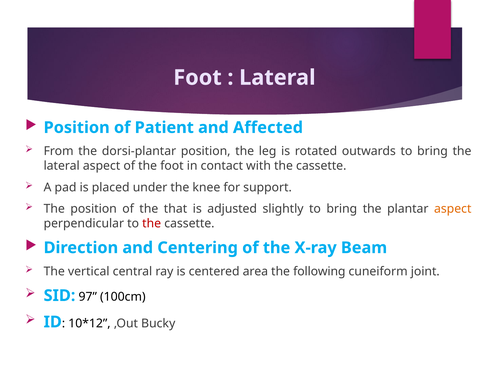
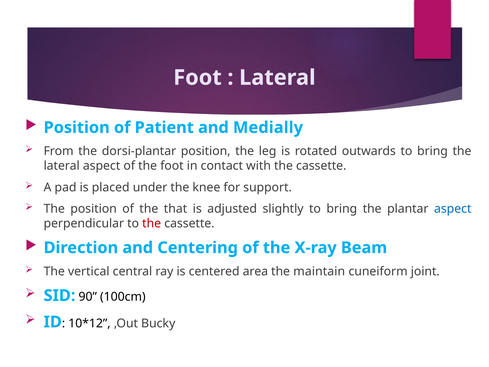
Affected: Affected -> Medially
aspect at (453, 209) colour: orange -> blue
following: following -> maintain
97: 97 -> 90
